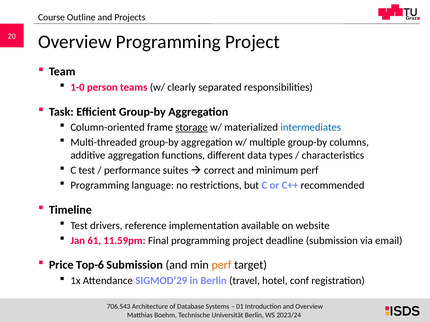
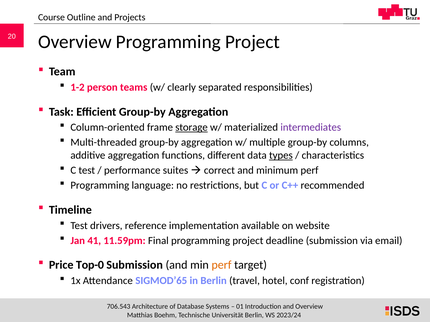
1-0: 1-0 -> 1-2
intermediates colour: blue -> purple
types underline: none -> present
61: 61 -> 41
Top-6: Top-6 -> Top-0
SIGMOD’29: SIGMOD’29 -> SIGMOD’65
